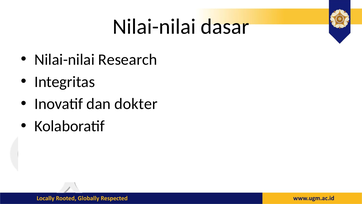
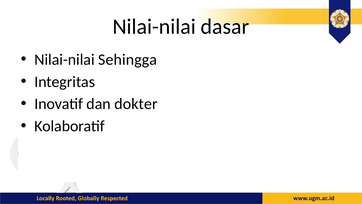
Research: Research -> Sehingga
